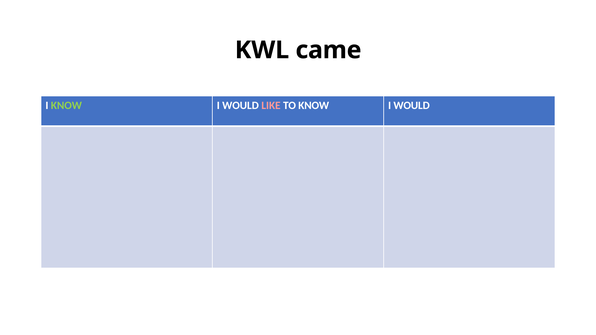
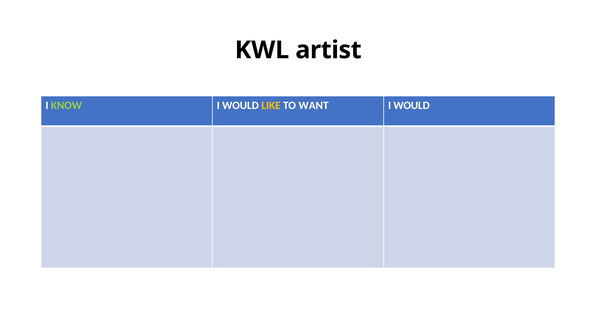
came: came -> artist
LIKE colour: pink -> yellow
TO KNOW: KNOW -> WANT
